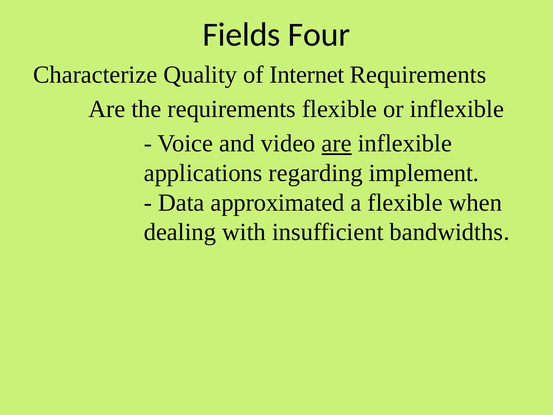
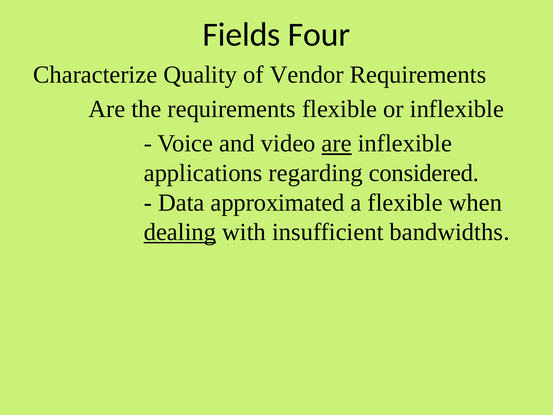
Internet: Internet -> Vendor
implement: implement -> considered
dealing underline: none -> present
